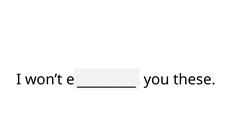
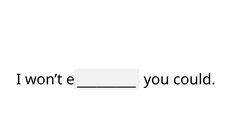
these: these -> could
